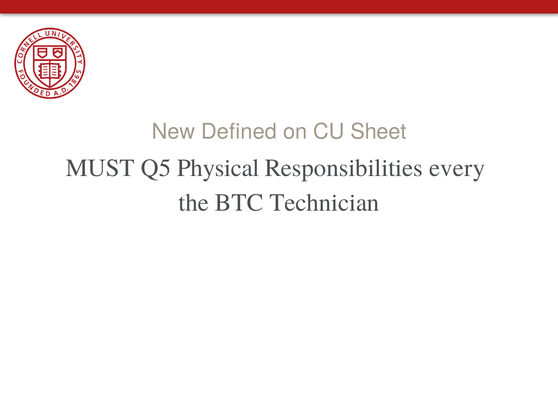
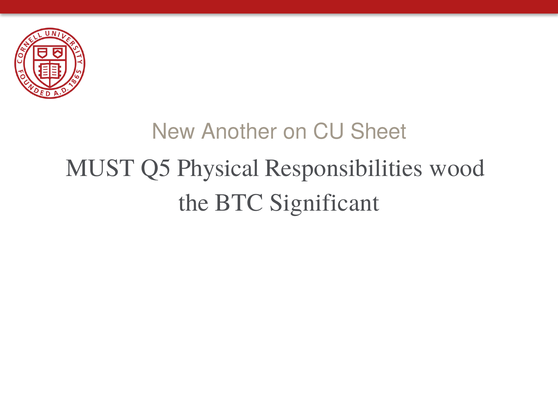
Defined: Defined -> Another
every: every -> wood
Technician: Technician -> Significant
